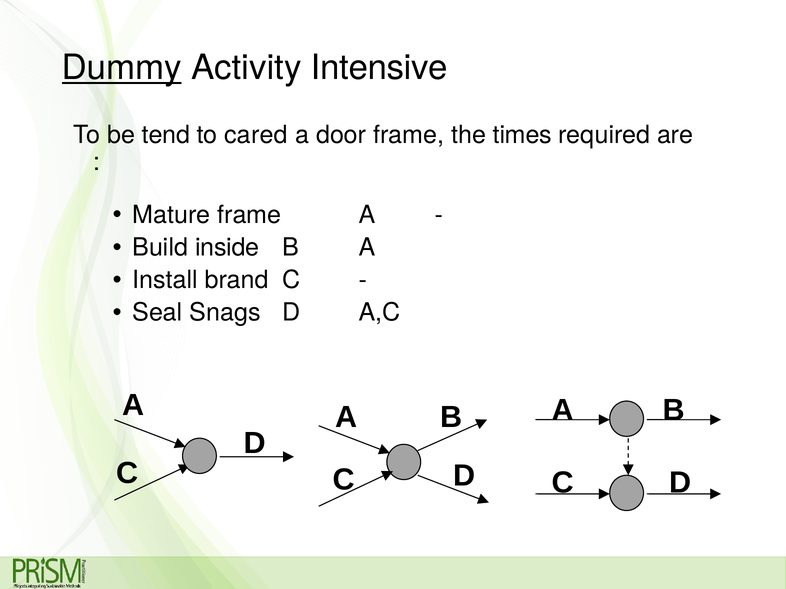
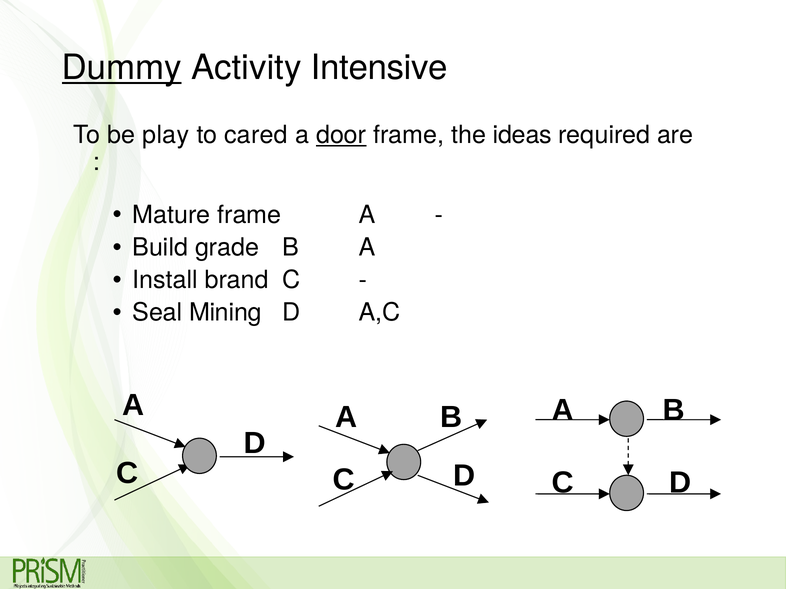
tend: tend -> play
door underline: none -> present
times: times -> ideas
inside: inside -> grade
Snags: Snags -> Mining
